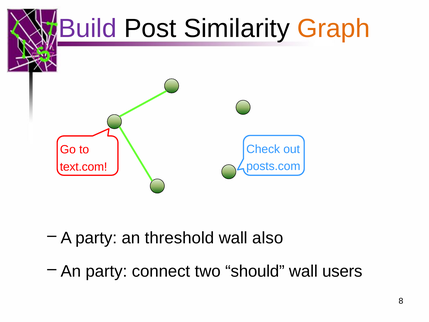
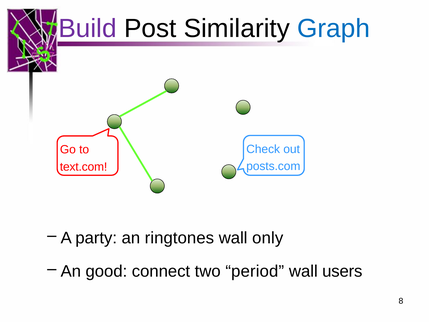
Graph colour: orange -> blue
threshold: threshold -> ringtones
also: also -> only
An party: party -> good
should: should -> period
